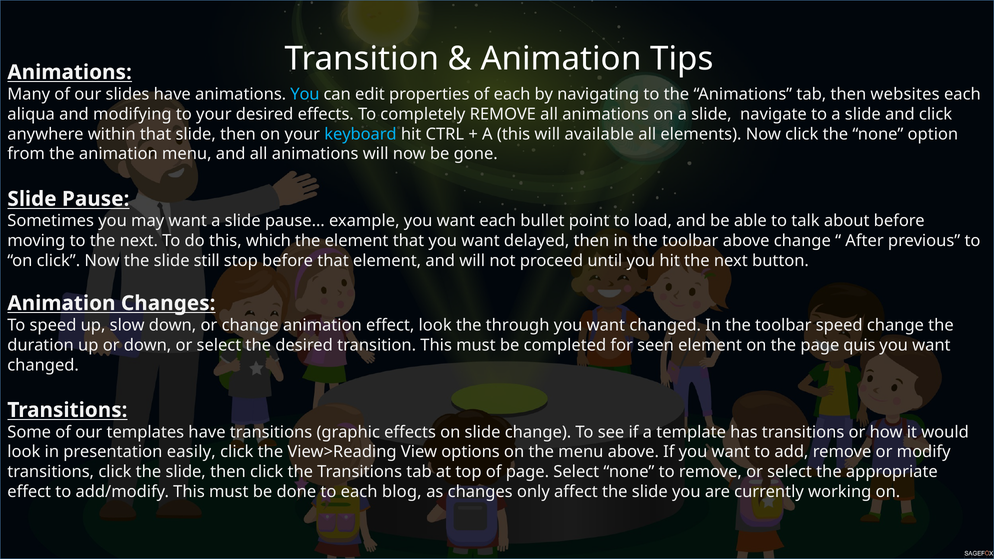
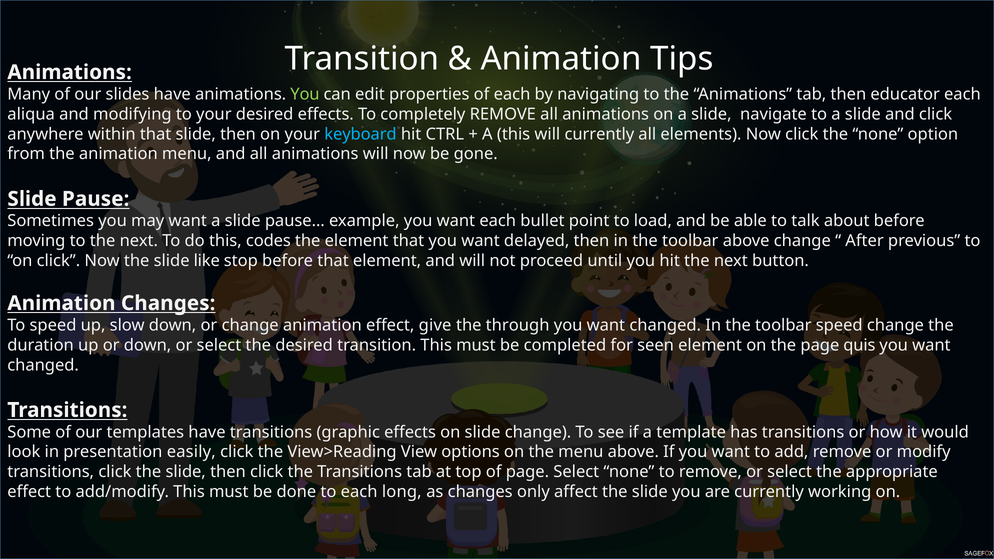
You at (305, 94) colour: light blue -> light green
websites: websites -> educator
will available: available -> currently
which: which -> codes
still: still -> like
effect look: look -> give
blog: blog -> long
